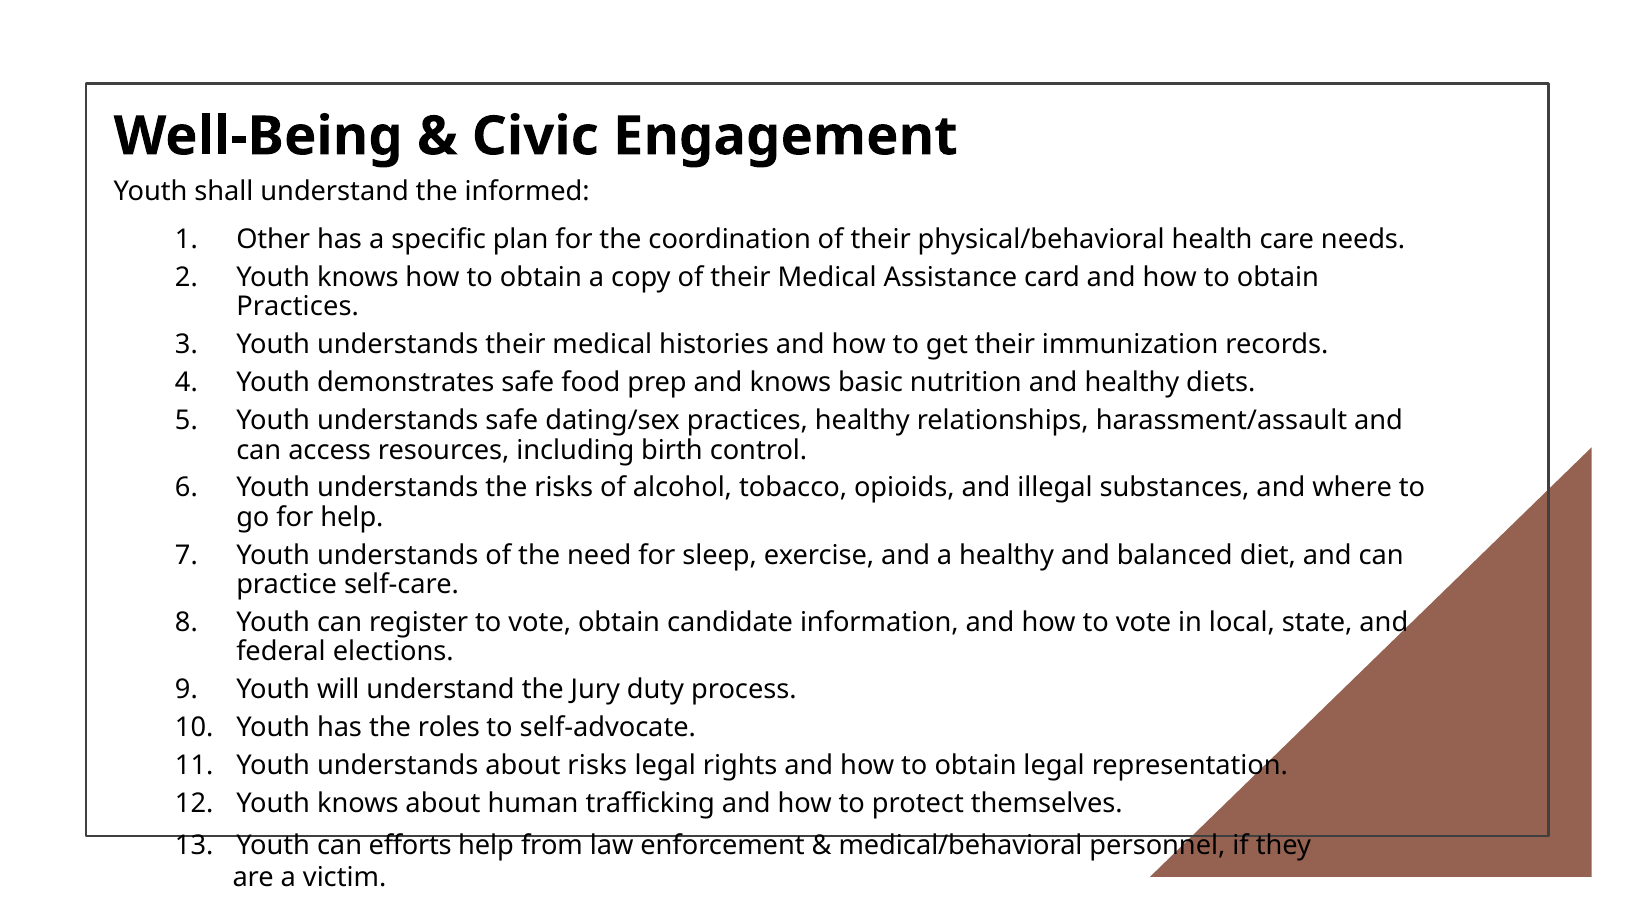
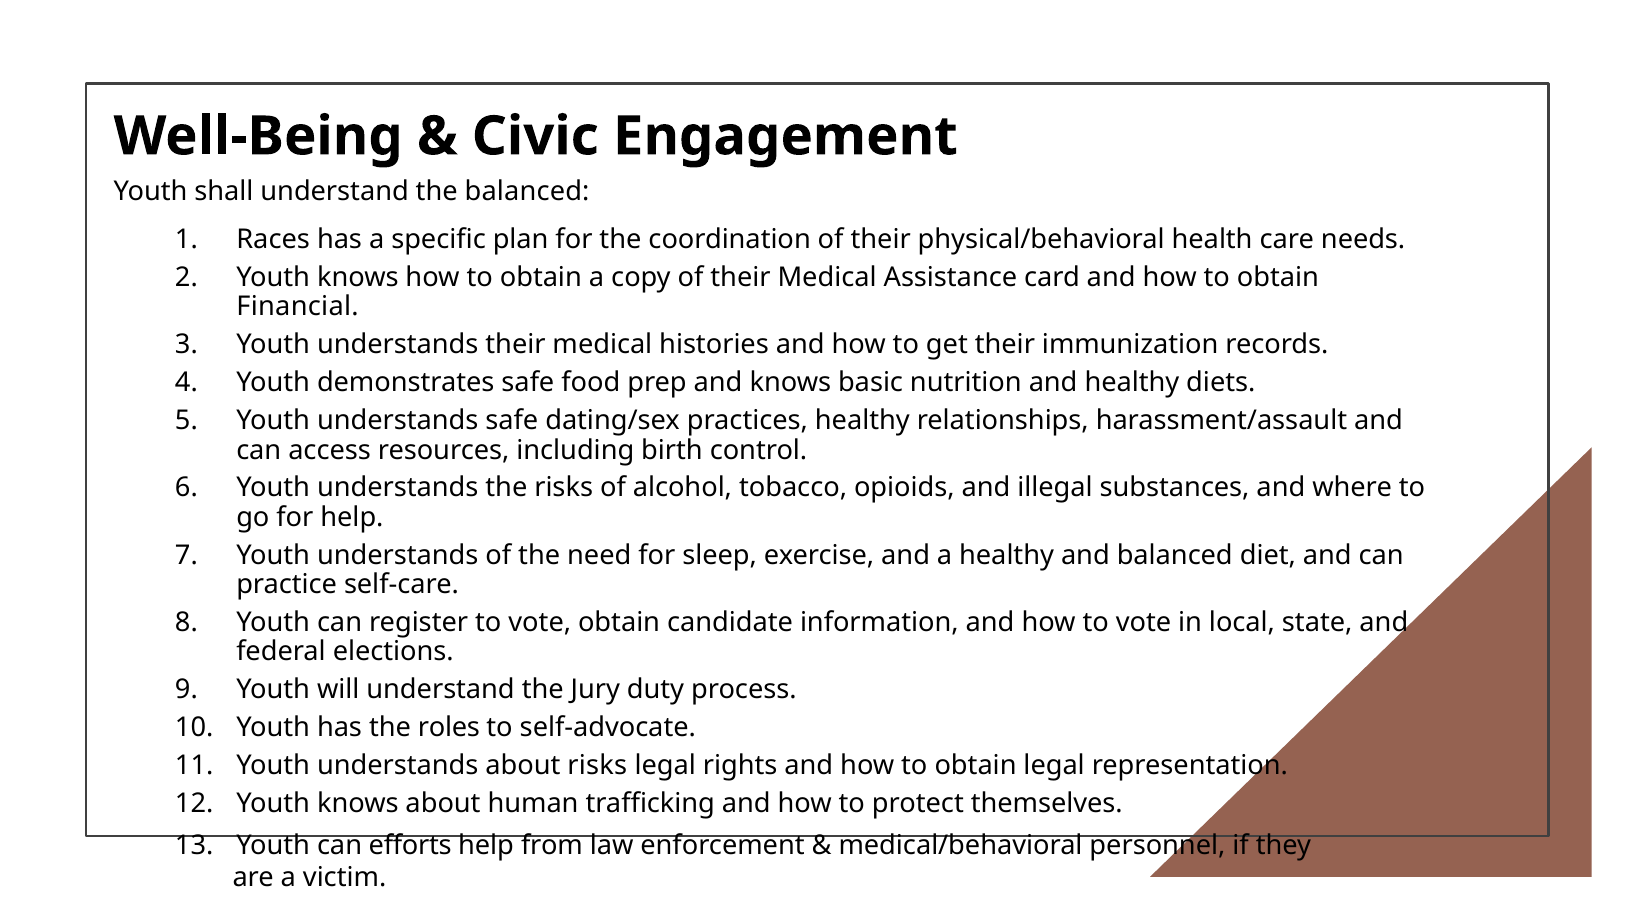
the informed: informed -> balanced
Other: Other -> Races
Practices at (298, 307): Practices -> Financial
